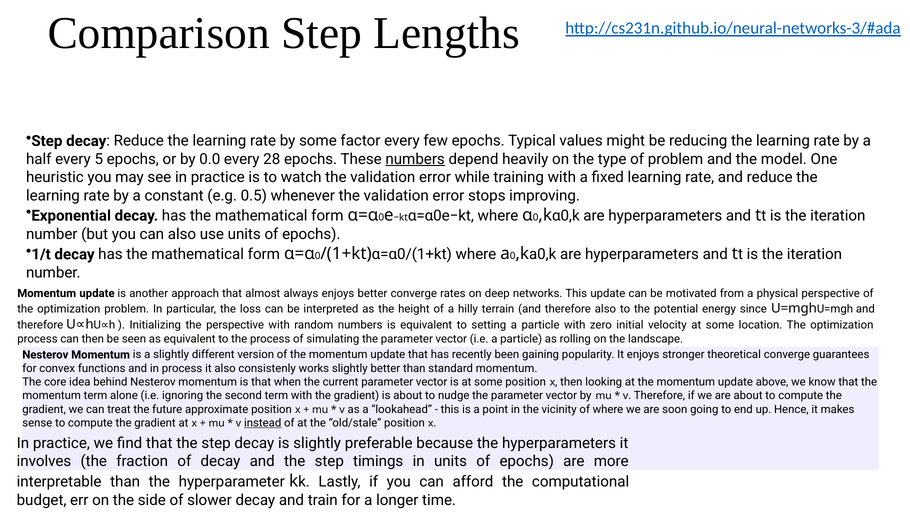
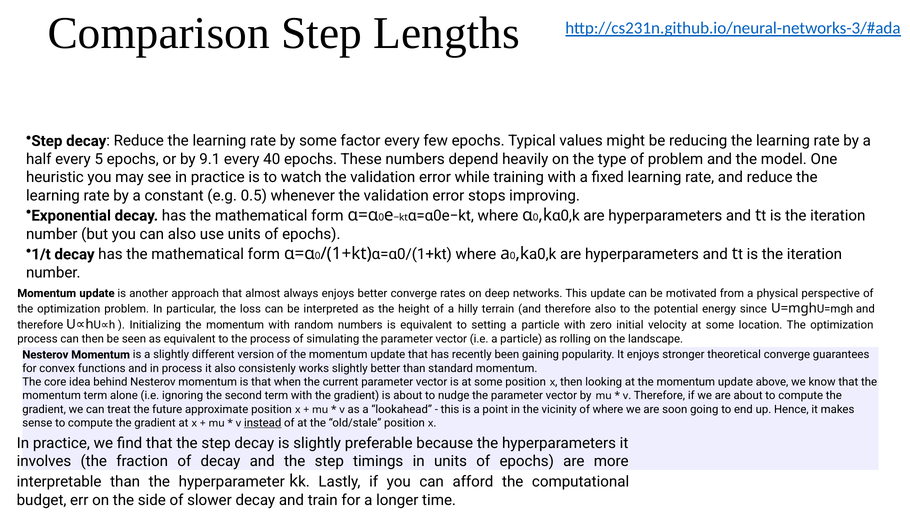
0.0: 0.0 -> 9.1
28: 28 -> 40
numbers at (415, 159) underline: present -> none
Initializing the perspective: perspective -> momentum
